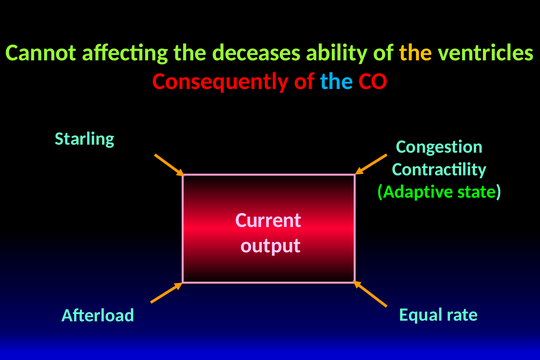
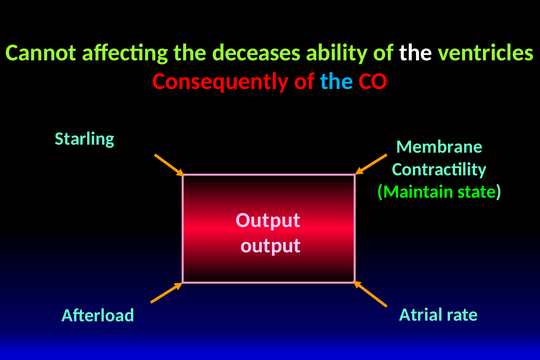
the at (416, 53) colour: yellow -> white
Congestion: Congestion -> Membrane
Adaptive: Adaptive -> Maintain
Current at (268, 220): Current -> Output
Equal: Equal -> Atrial
